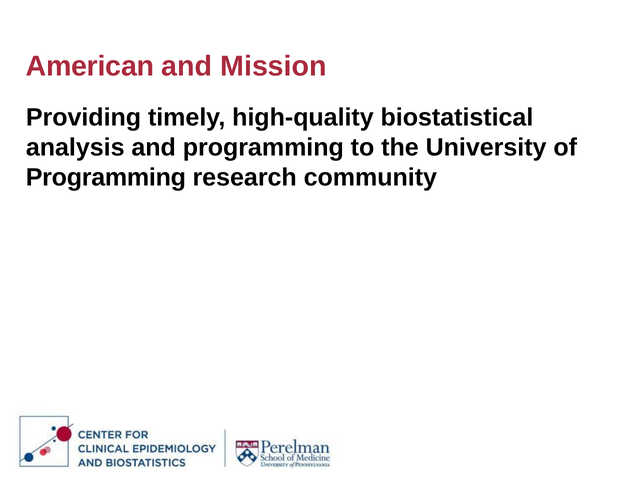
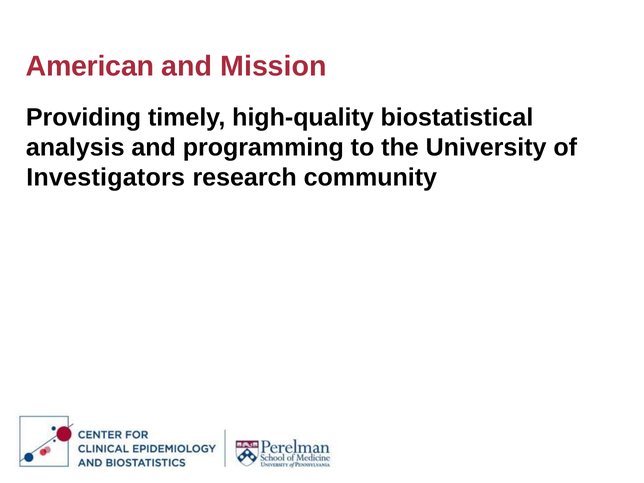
Programming at (106, 177): Programming -> Investigators
